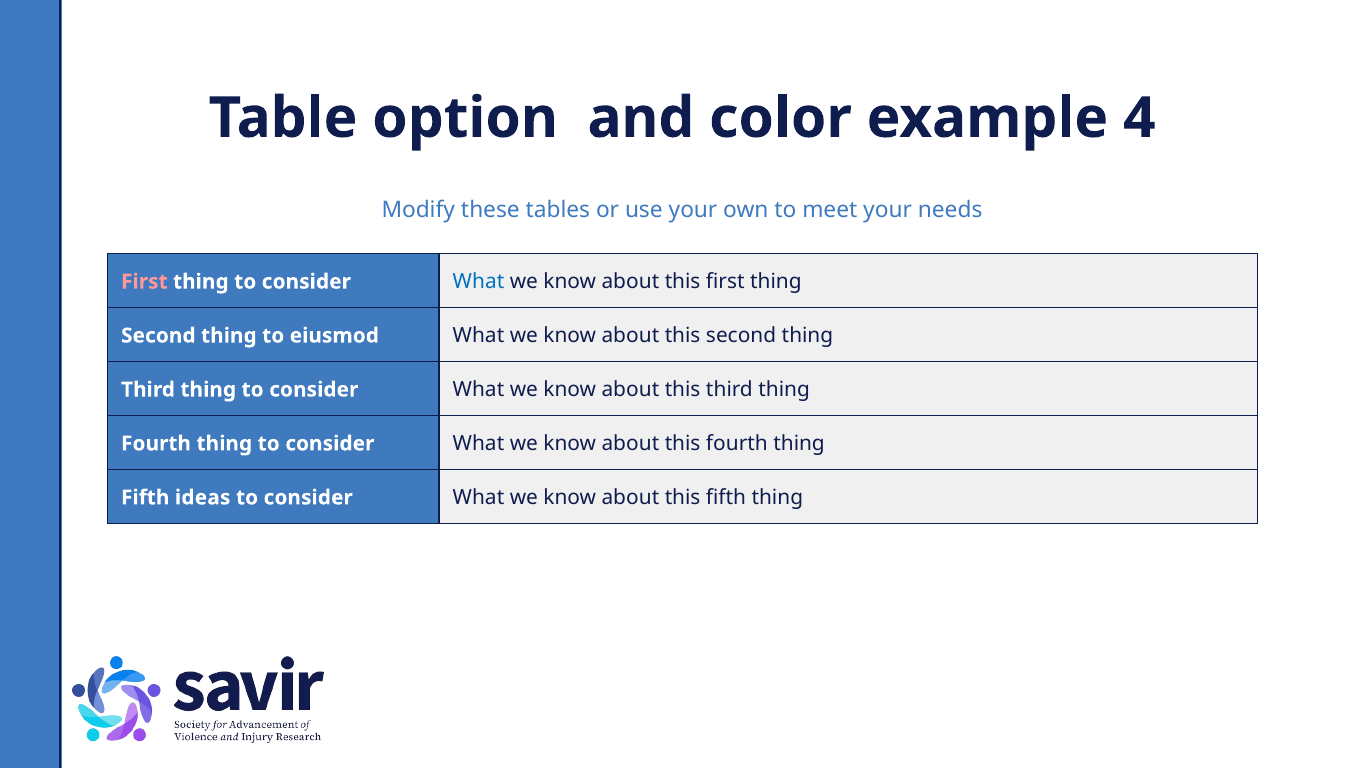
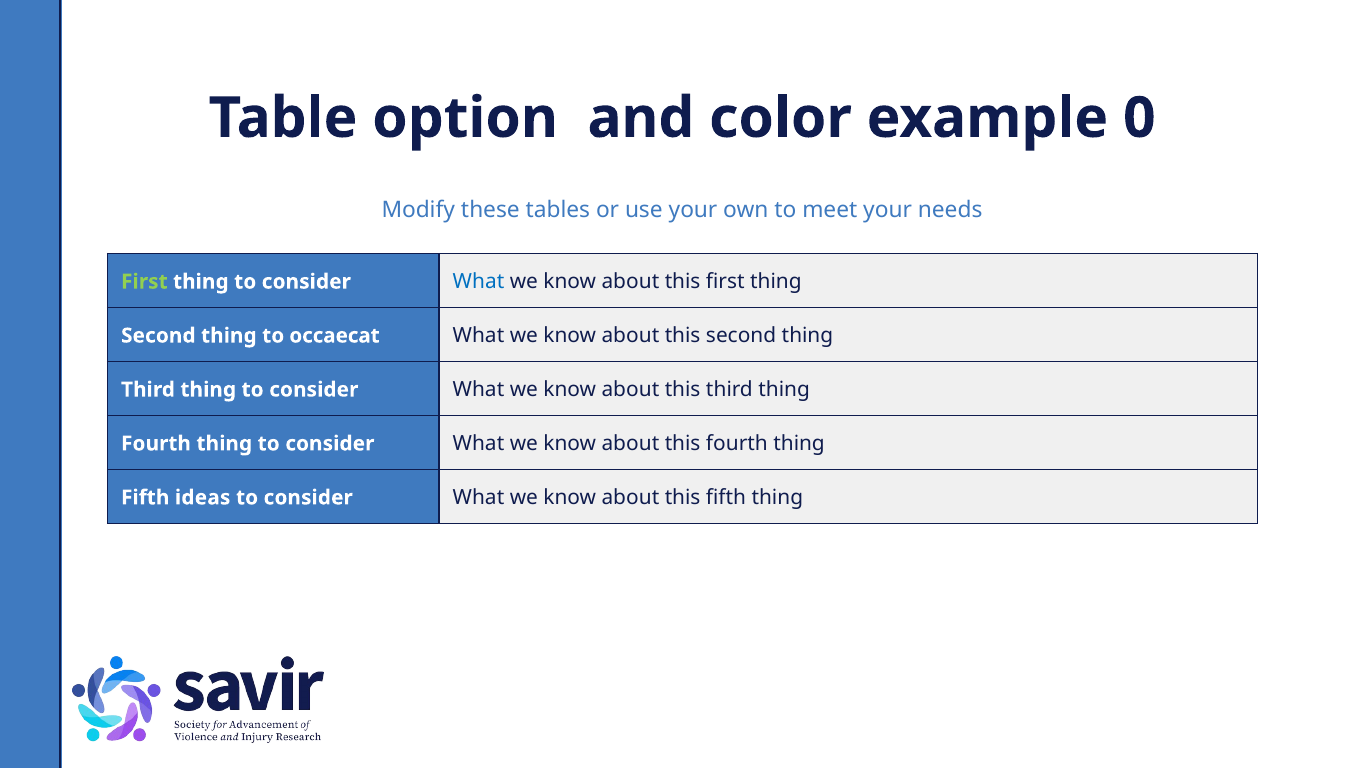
4: 4 -> 0
First at (144, 282) colour: pink -> light green
eiusmod: eiusmod -> occaecat
